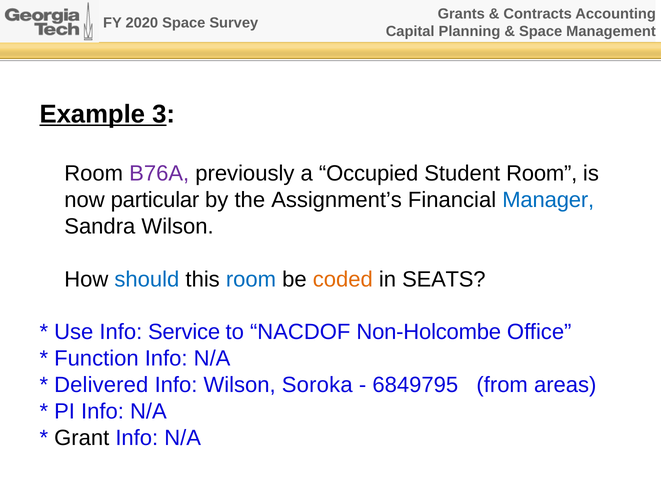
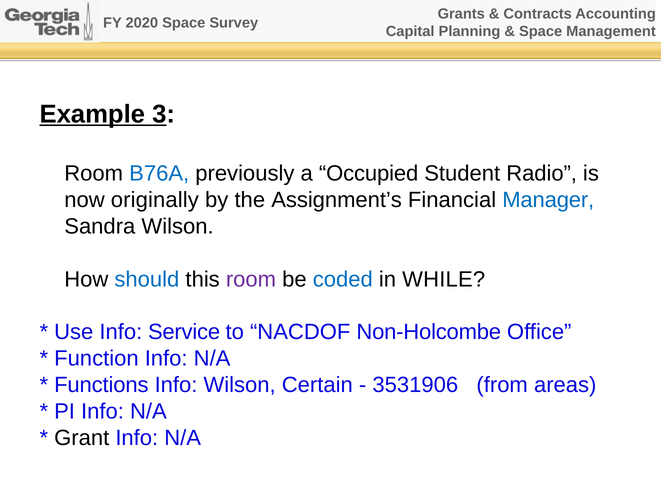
B76A colour: purple -> blue
Student Room: Room -> Radio
particular: particular -> originally
room at (251, 279) colour: blue -> purple
coded colour: orange -> blue
SEATS: SEATS -> WHILE
Delivered: Delivered -> Functions
Soroka: Soroka -> Certain
6849795: 6849795 -> 3531906
